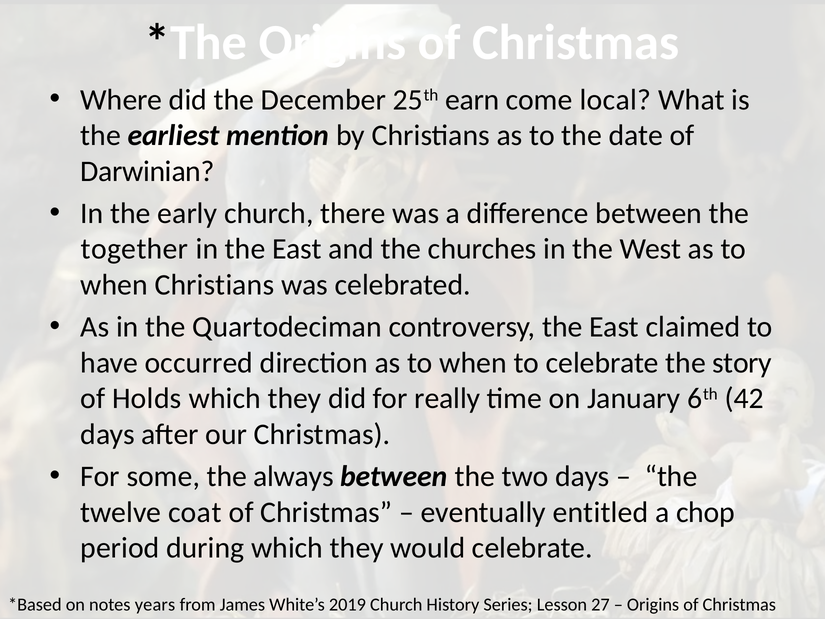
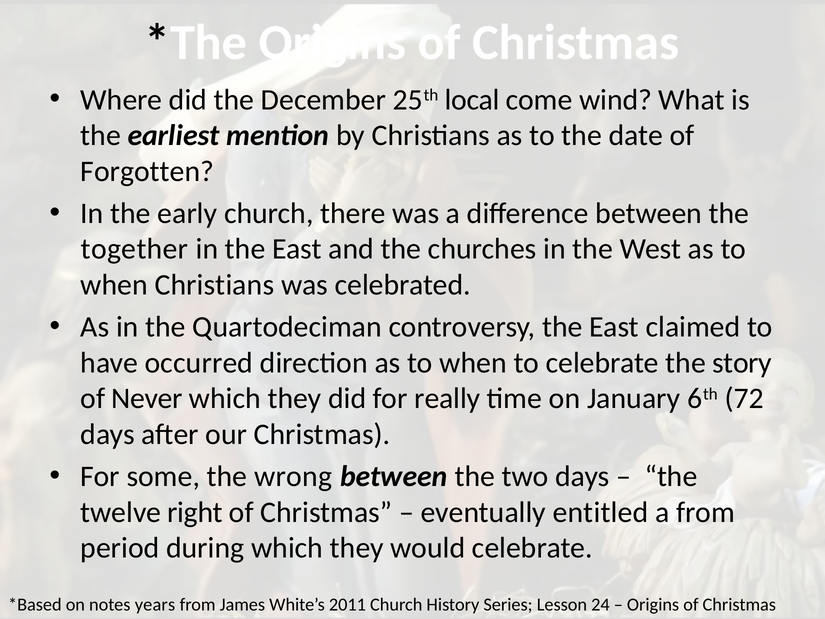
earn: earn -> local
local: local -> wind
Darwinian: Darwinian -> Forgotten
Holds: Holds -> Never
42: 42 -> 72
always: always -> wrong
coat: coat -> right
a chop: chop -> from
2019: 2019 -> 2011
27: 27 -> 24
